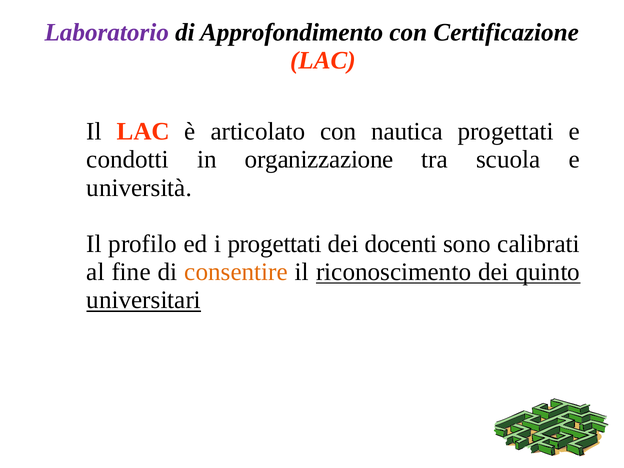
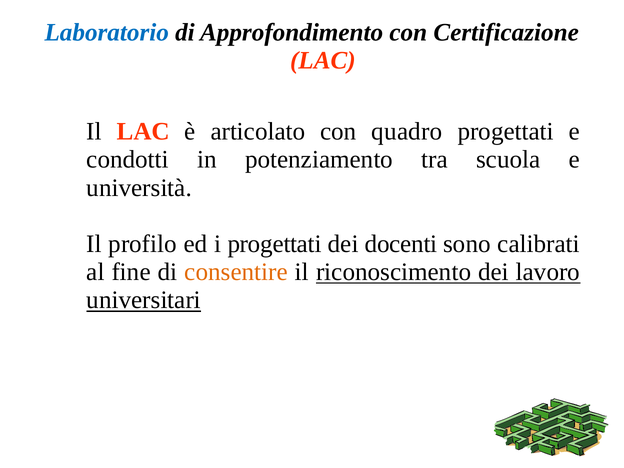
Laboratorio colour: purple -> blue
nautica: nautica -> quadro
organizzazione: organizzazione -> potenziamento
quinto: quinto -> lavoro
